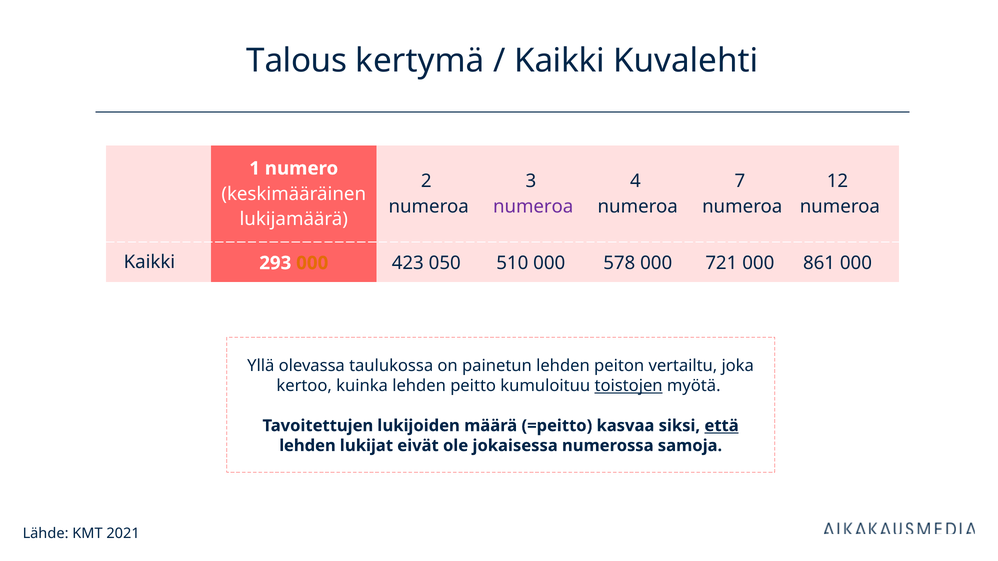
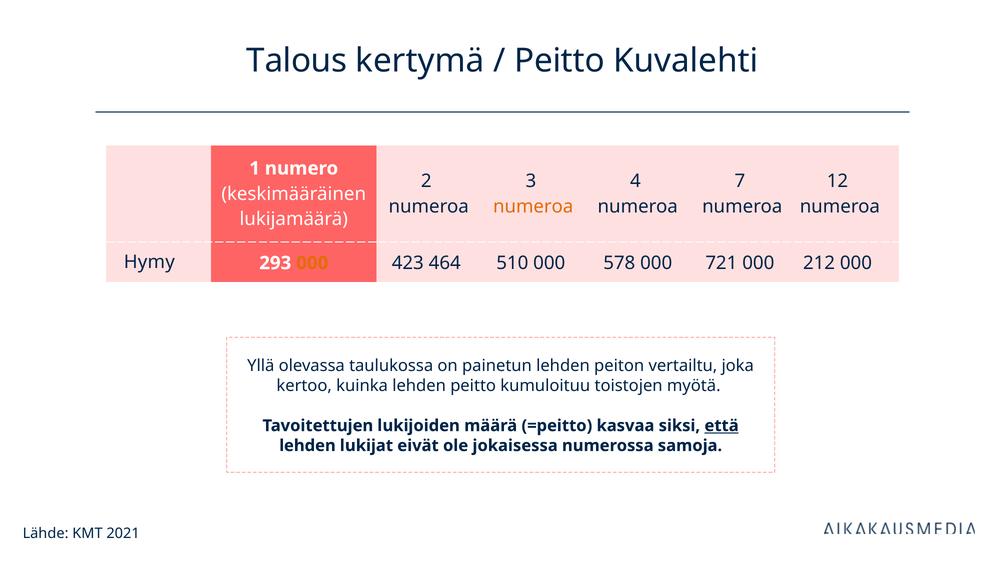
Kaikki at (559, 61): Kaikki -> Peitto
numeroa at (533, 207) colour: purple -> orange
Kaikki at (149, 262): Kaikki -> Hymy
050: 050 -> 464
861: 861 -> 212
toistojen underline: present -> none
